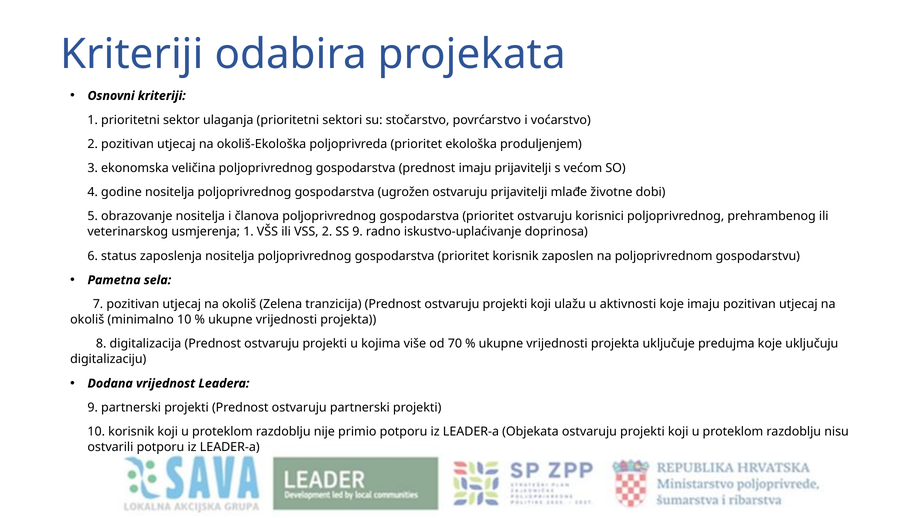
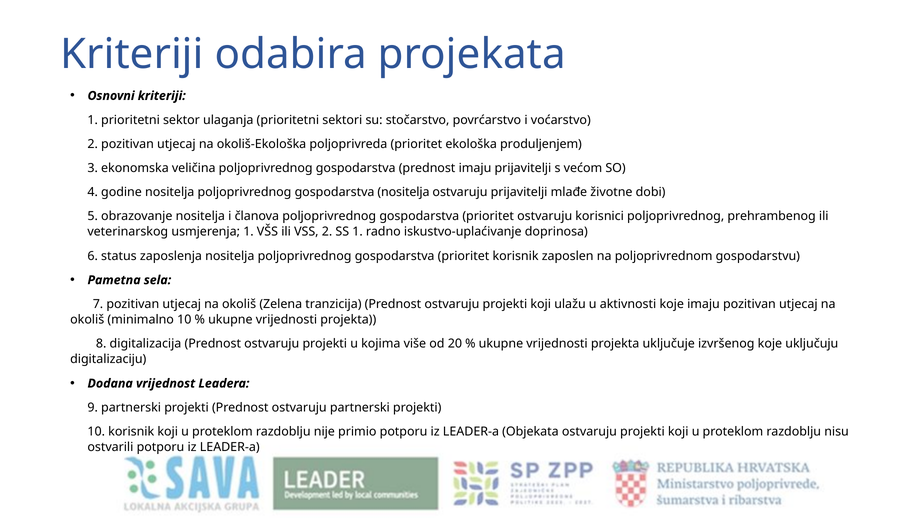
gospodarstva ugrožen: ugrožen -> nositelja
SS 9: 9 -> 1
70: 70 -> 20
predujma: predujma -> izvršenog
